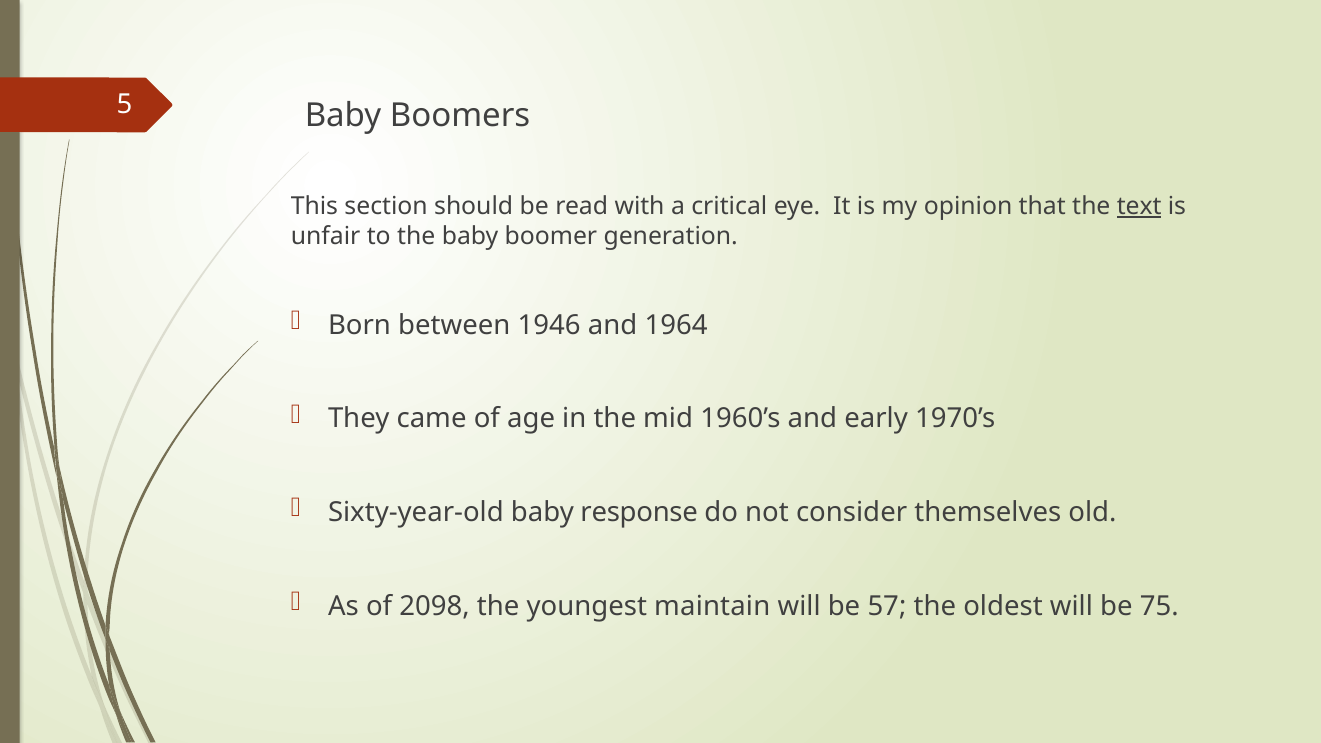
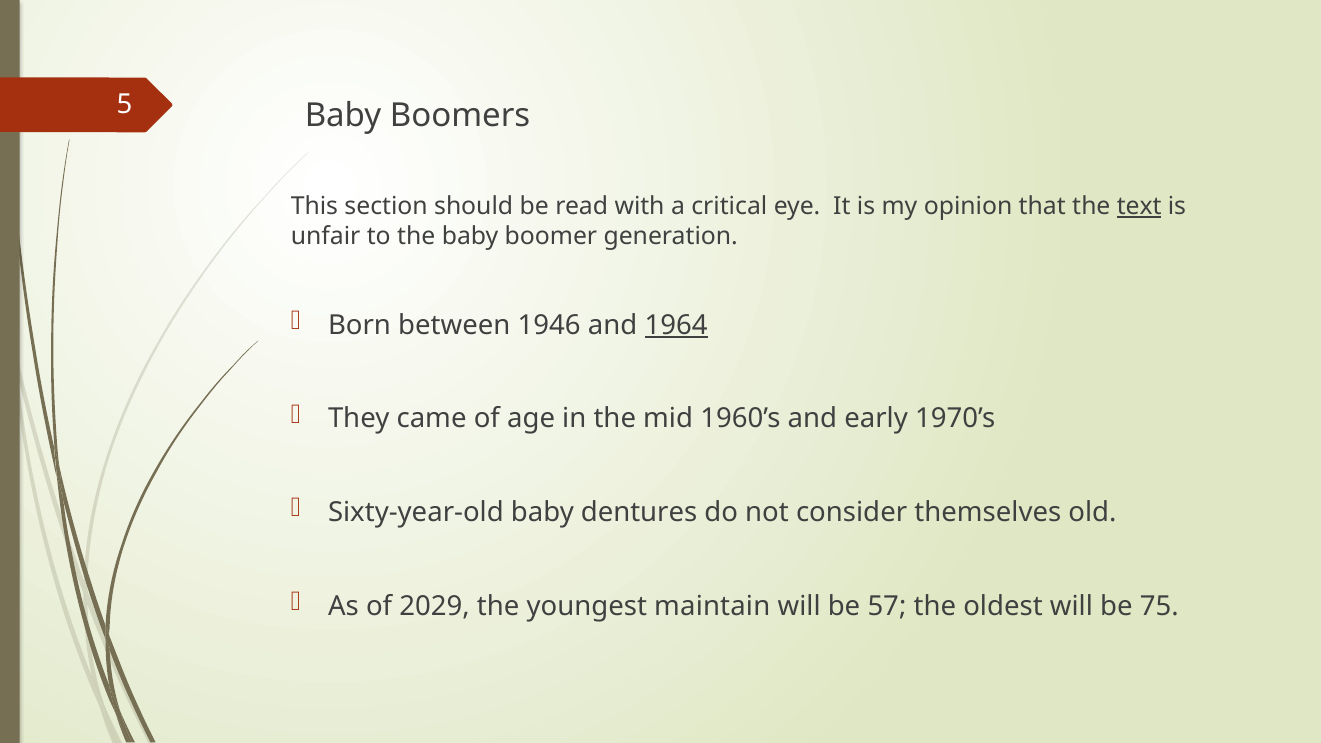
1964 underline: none -> present
response: response -> dentures
2098: 2098 -> 2029
